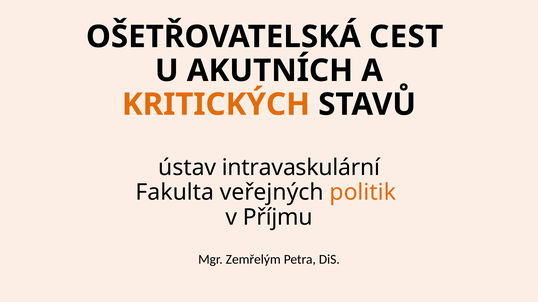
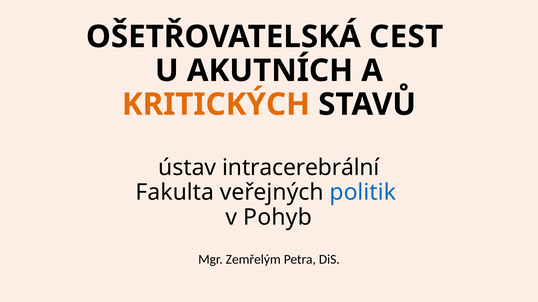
intravaskulární: intravaskulární -> intracerebrální
politik colour: orange -> blue
Příjmu: Příjmu -> Pohyb
